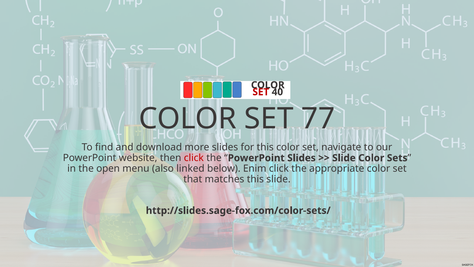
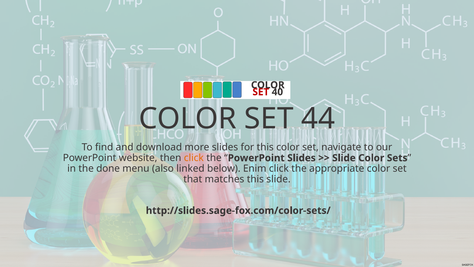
77: 77 -> 44
click at (194, 158) colour: red -> orange
open: open -> done
